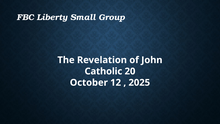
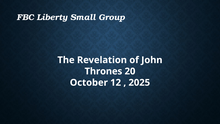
Catholic: Catholic -> Thrones
